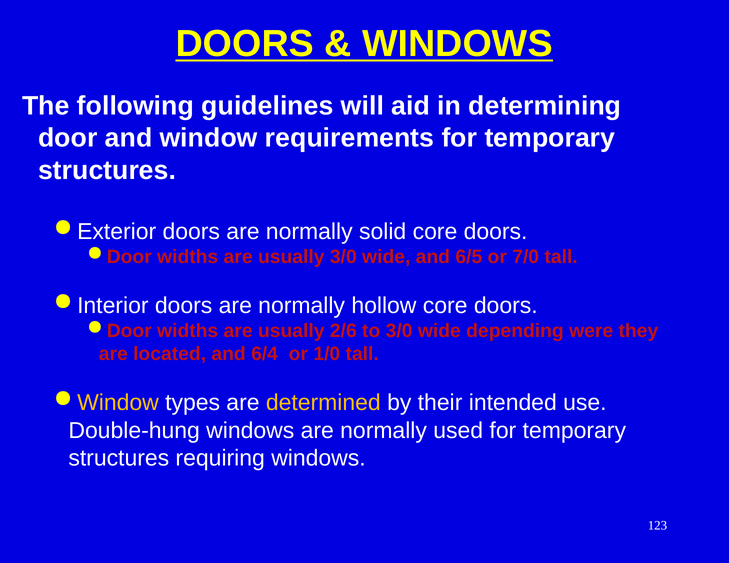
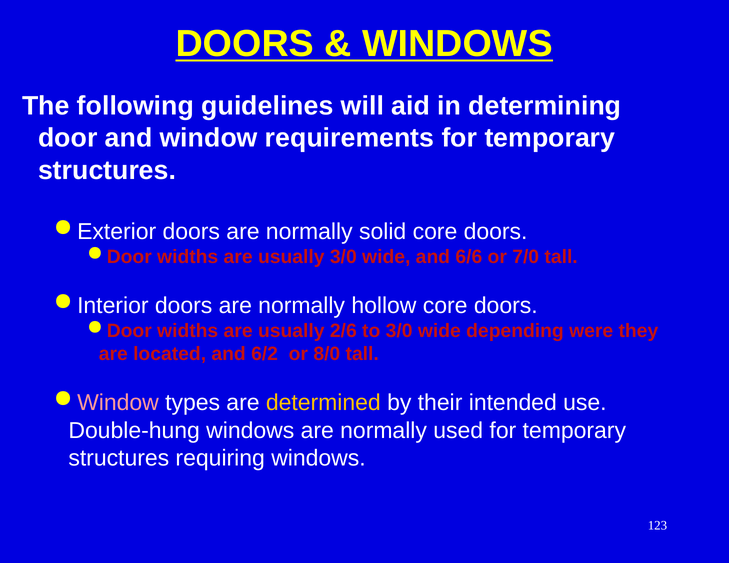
6/5: 6/5 -> 6/6
6/4: 6/4 -> 6/2
1/0: 1/0 -> 8/0
Window at (118, 403) colour: yellow -> pink
